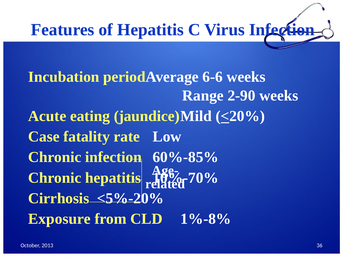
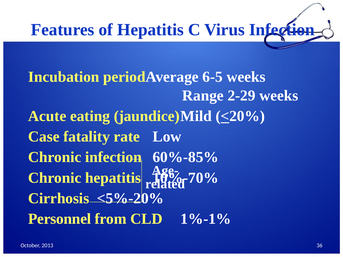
6-6: 6-6 -> 6-5
2-90: 2-90 -> 2-29
Exposure: Exposure -> Personnel
1%-8%: 1%-8% -> 1%-1%
